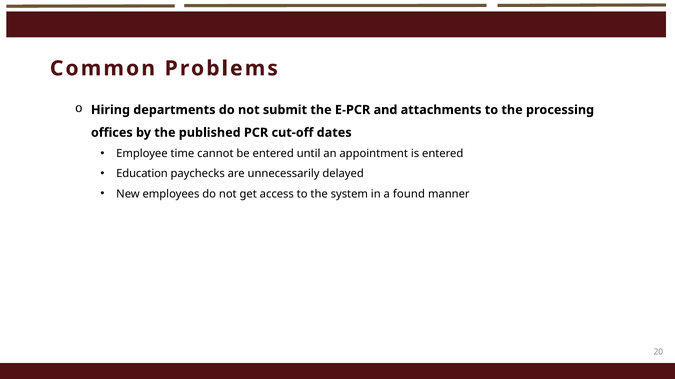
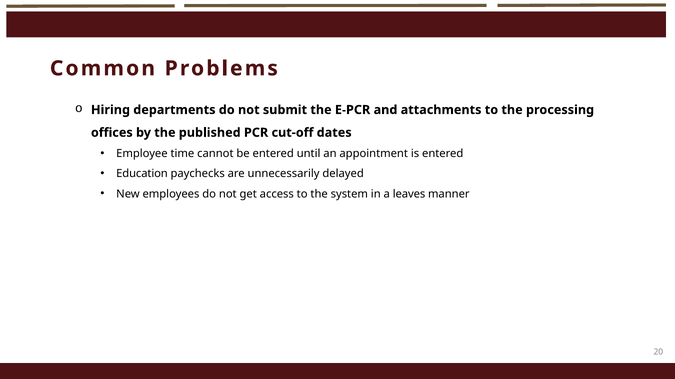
found: found -> leaves
